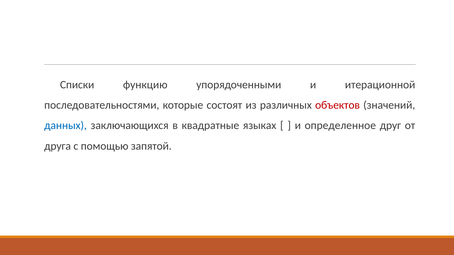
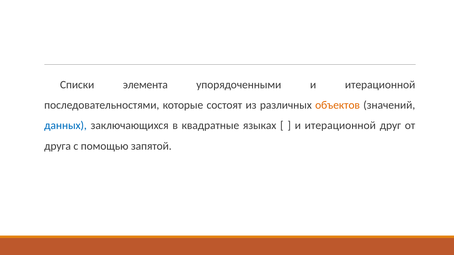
функцию: функцию -> элемента
объектов colour: red -> orange
определенное at (340, 126): определенное -> итерационной
